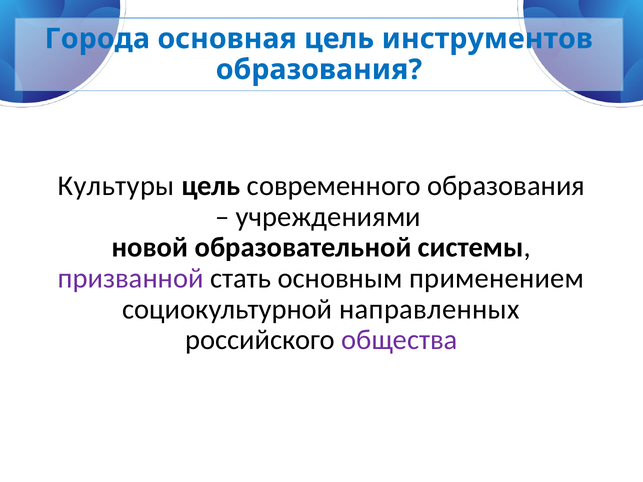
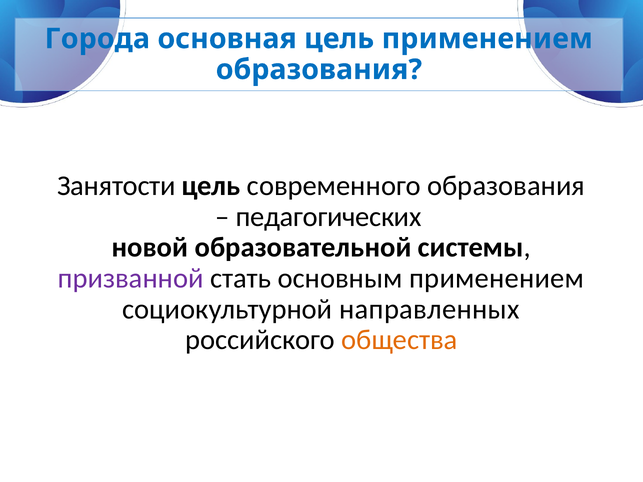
цель инструментов: инструментов -> применением
Культуры: Культуры -> Занятости
учреждениями: учреждениями -> педагогических
общества colour: purple -> orange
